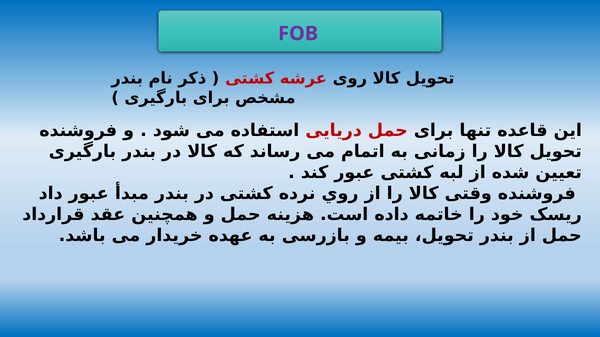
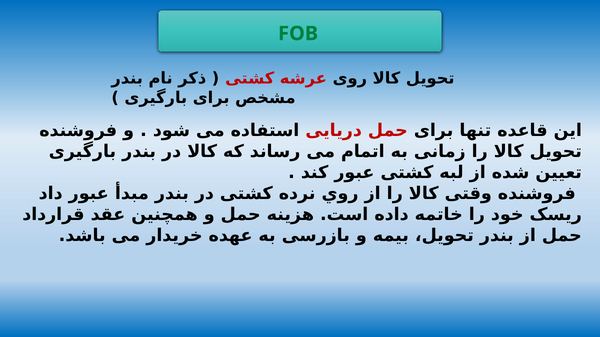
FOB colour: purple -> green
